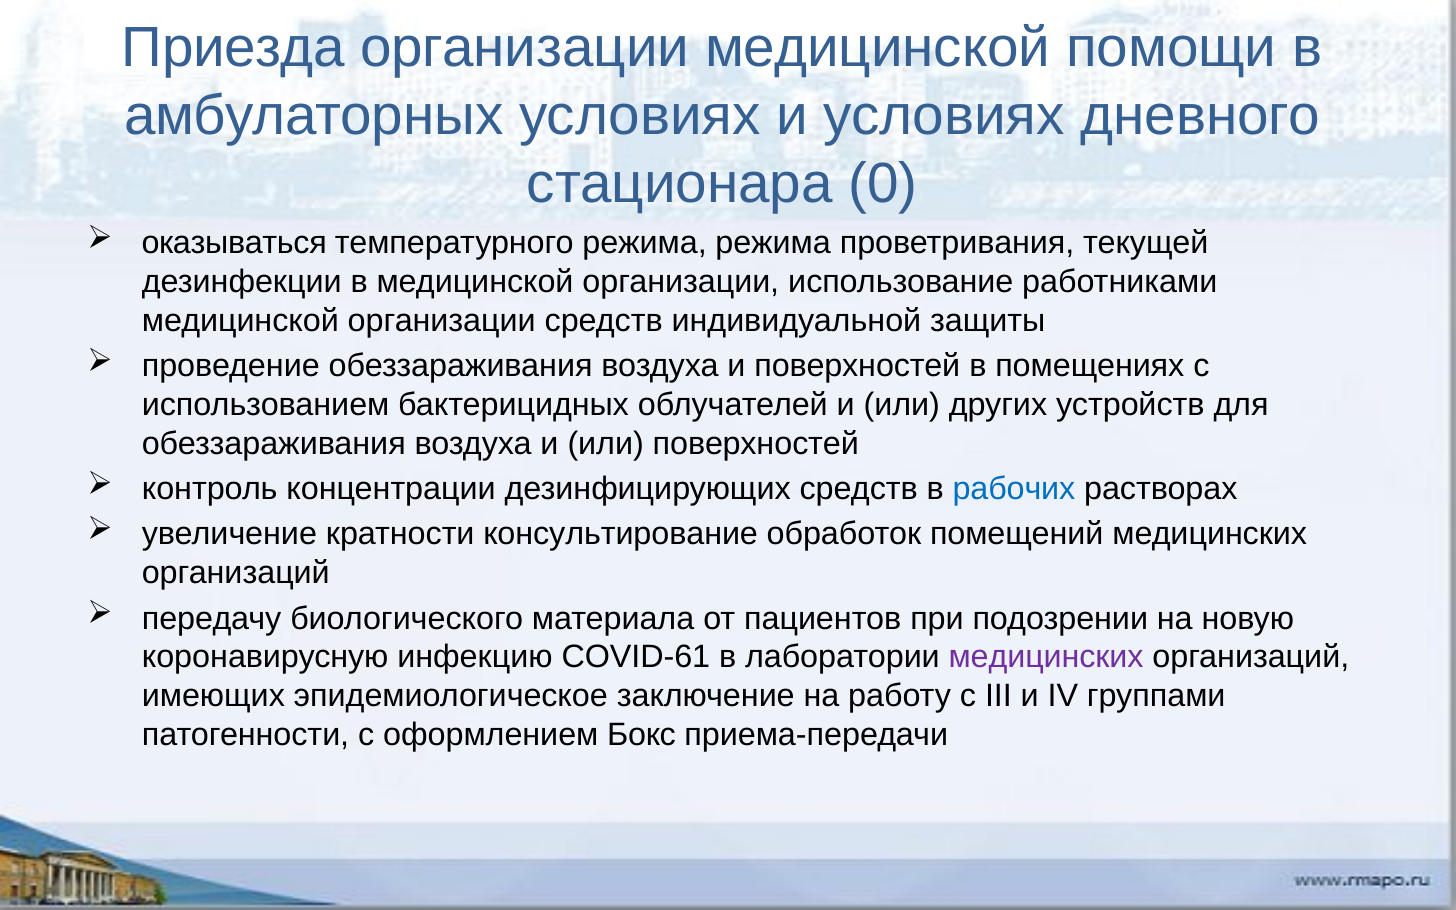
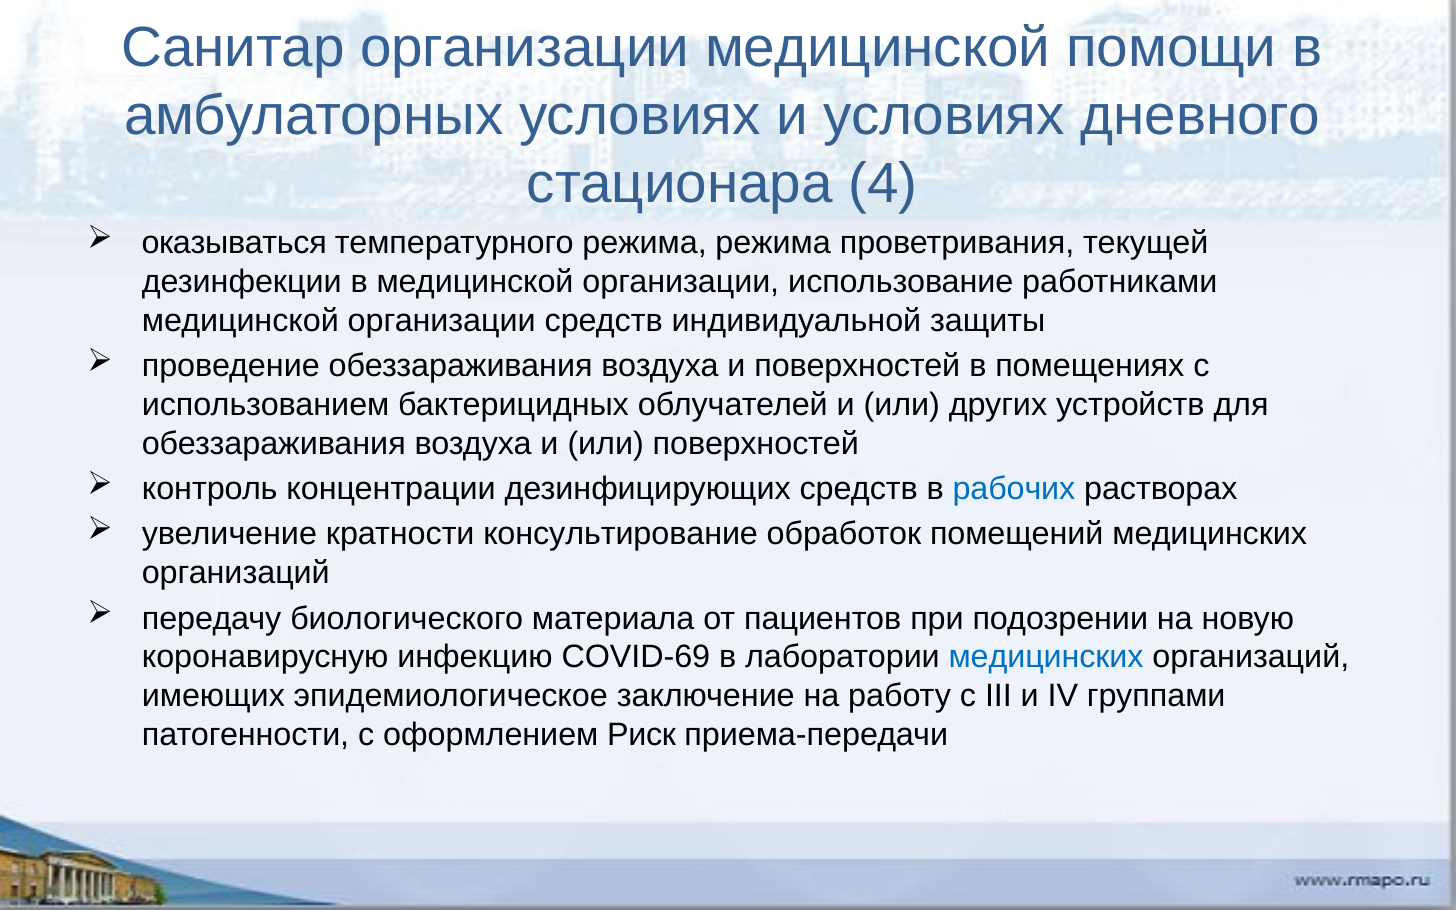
Приезда: Приезда -> Санитар
0: 0 -> 4
COVID-61: COVID-61 -> COVID-69
медицинских at (1046, 657) colour: purple -> blue
Бокс: Бокс -> Риск
